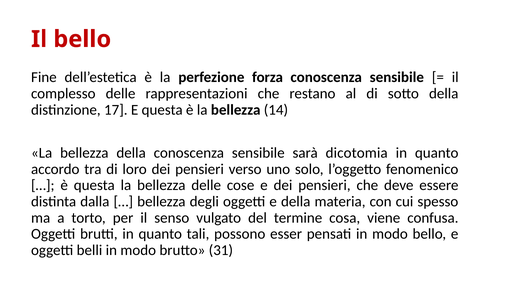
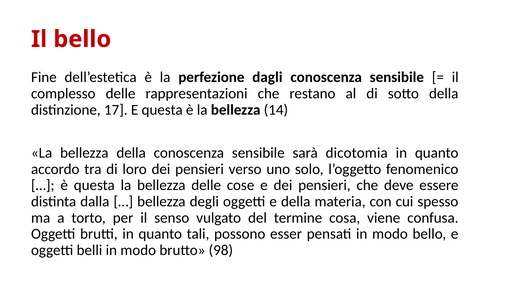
forza: forza -> dagli
31: 31 -> 98
